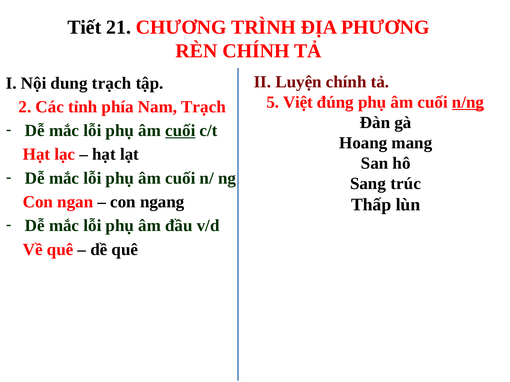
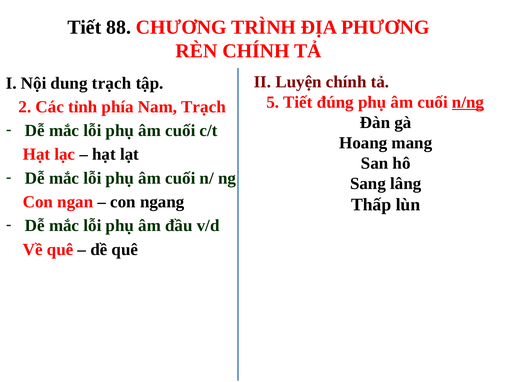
21: 21 -> 88
5 Việt: Việt -> Tiết
cuối at (180, 131) underline: present -> none
trúc: trúc -> lâng
